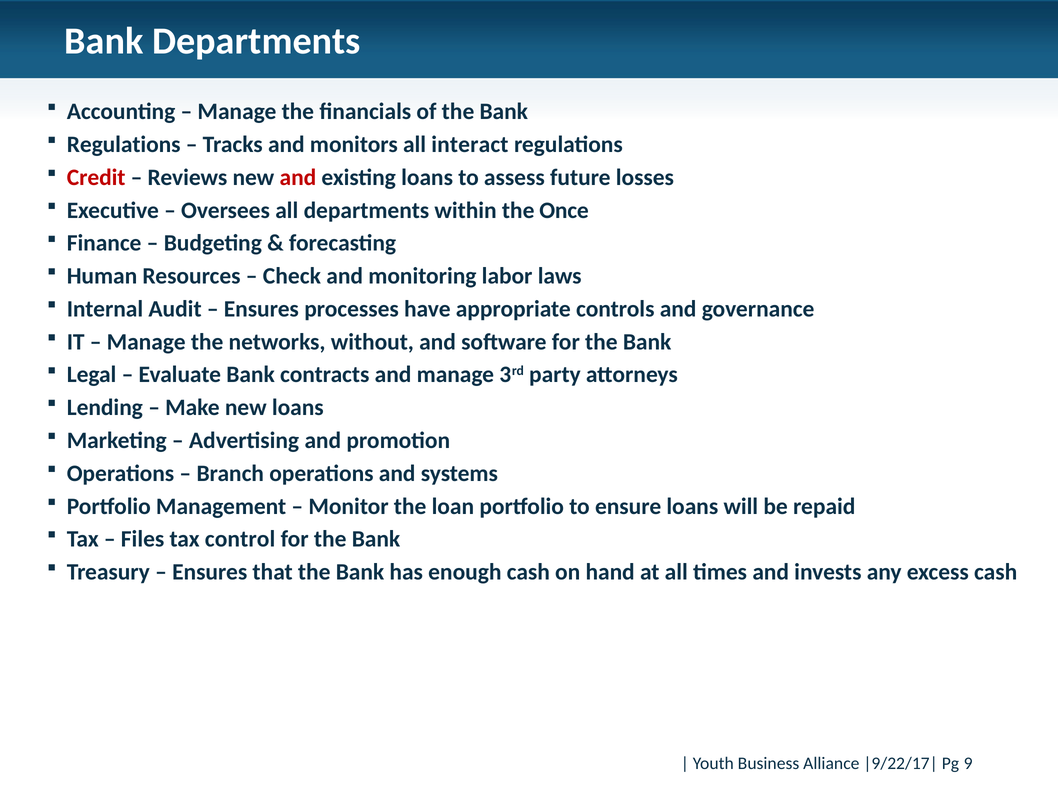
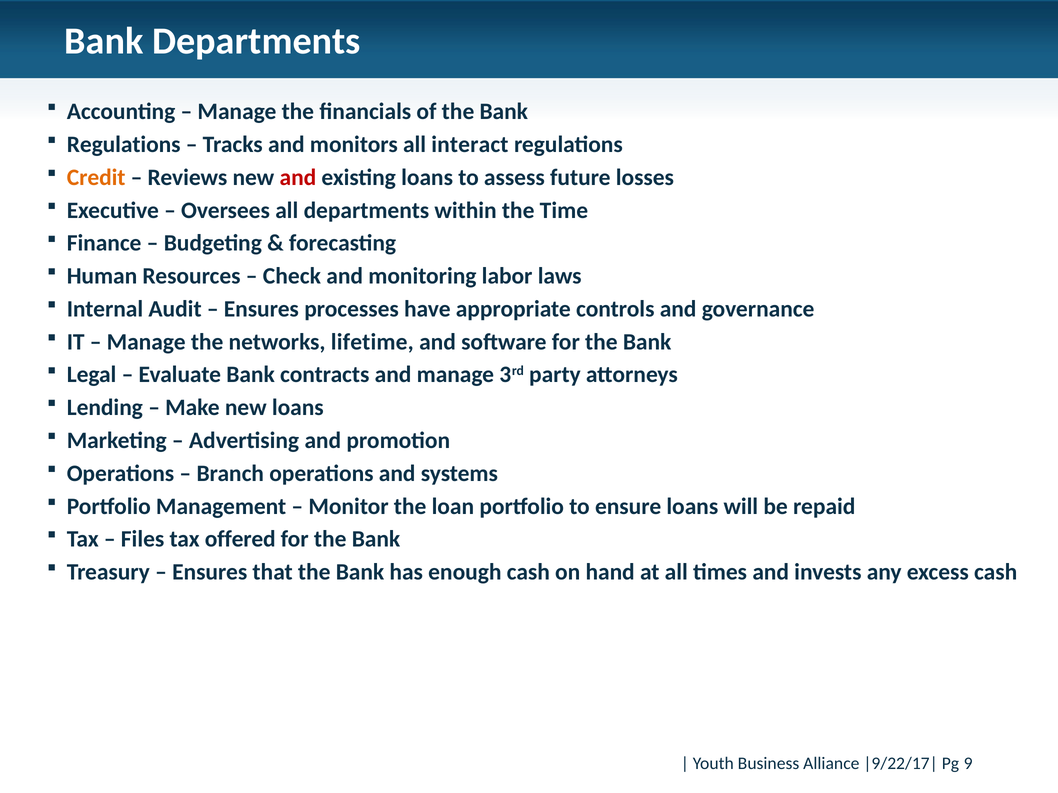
Credit colour: red -> orange
Once: Once -> Time
without: without -> lifetime
control: control -> offered
